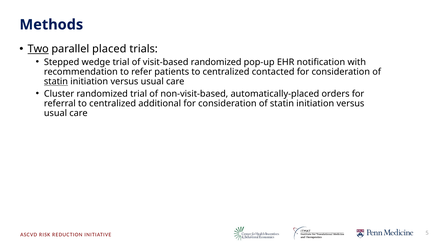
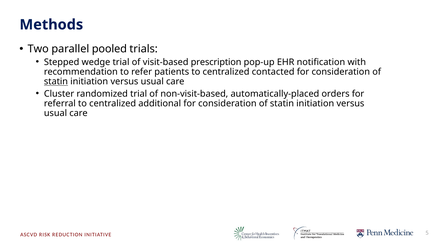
Two underline: present -> none
placed: placed -> pooled
visit-based randomized: randomized -> prescription
